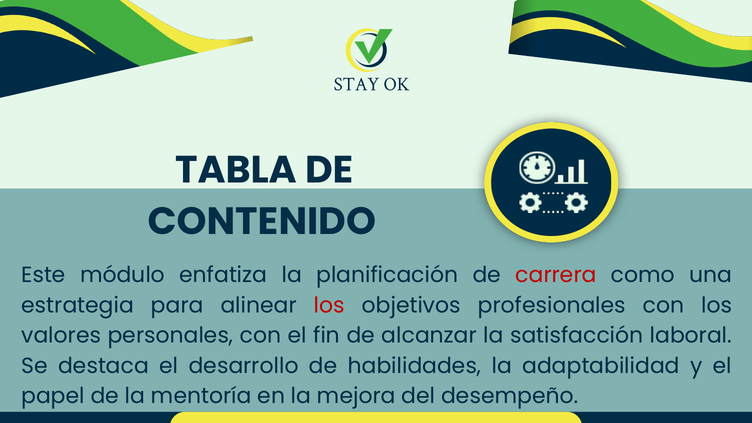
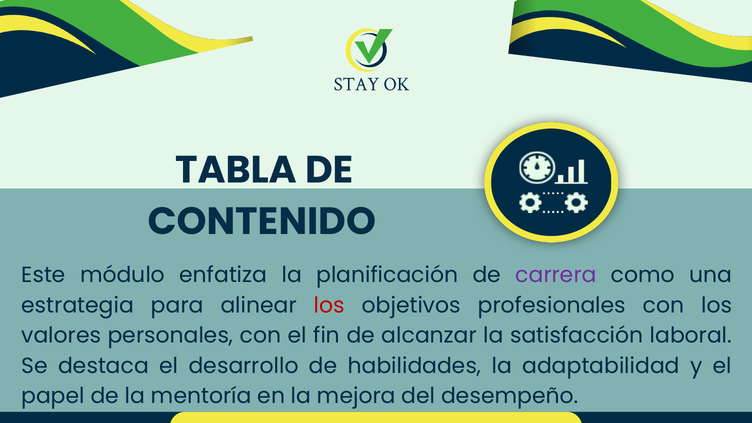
carrera colour: red -> purple
